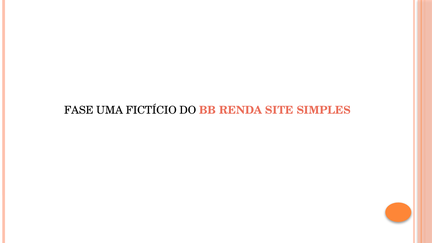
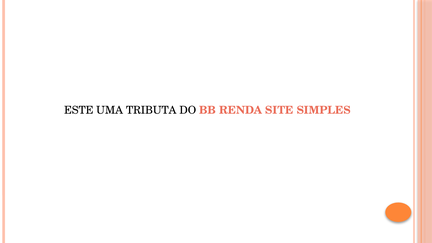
FASE: FASE -> ESTE
FICTÍCIO: FICTÍCIO -> TRIBUTA
